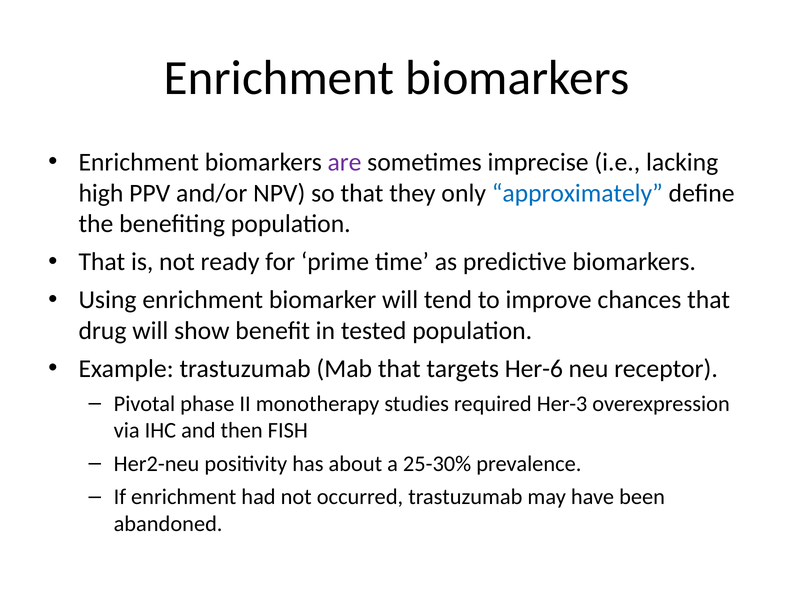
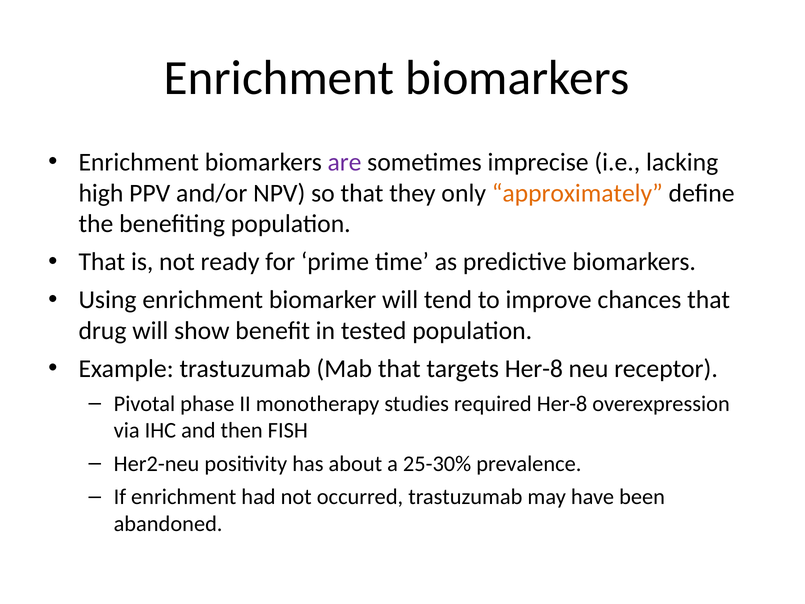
approximately colour: blue -> orange
targets Her-6: Her-6 -> Her-8
required Her-3: Her-3 -> Her-8
